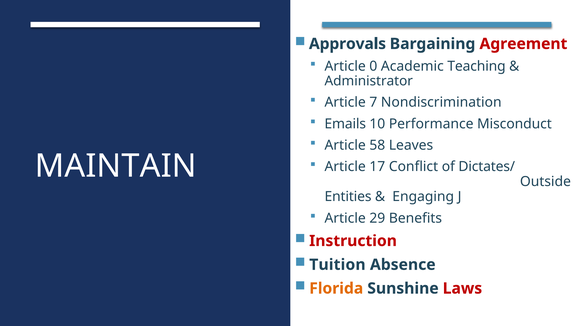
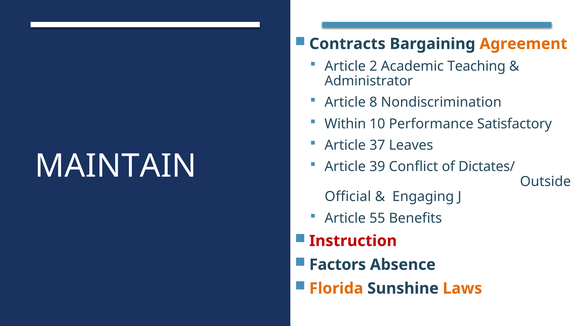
Approvals: Approvals -> Contracts
Agreement colour: red -> orange
0: 0 -> 2
7: 7 -> 8
Emails: Emails -> Within
Misconduct: Misconduct -> Satisfactory
58: 58 -> 37
17: 17 -> 39
Entities: Entities -> Official
29: 29 -> 55
Tuition: Tuition -> Factors
Laws colour: red -> orange
